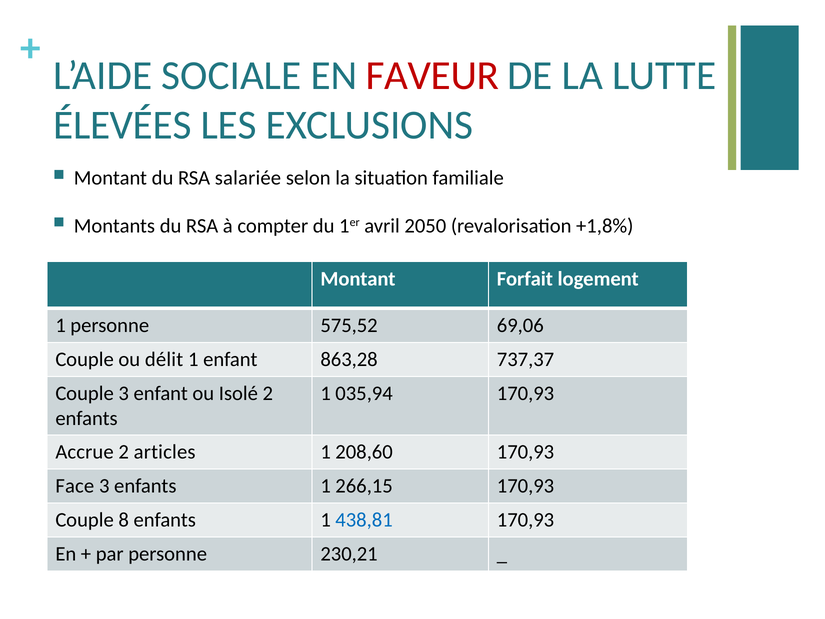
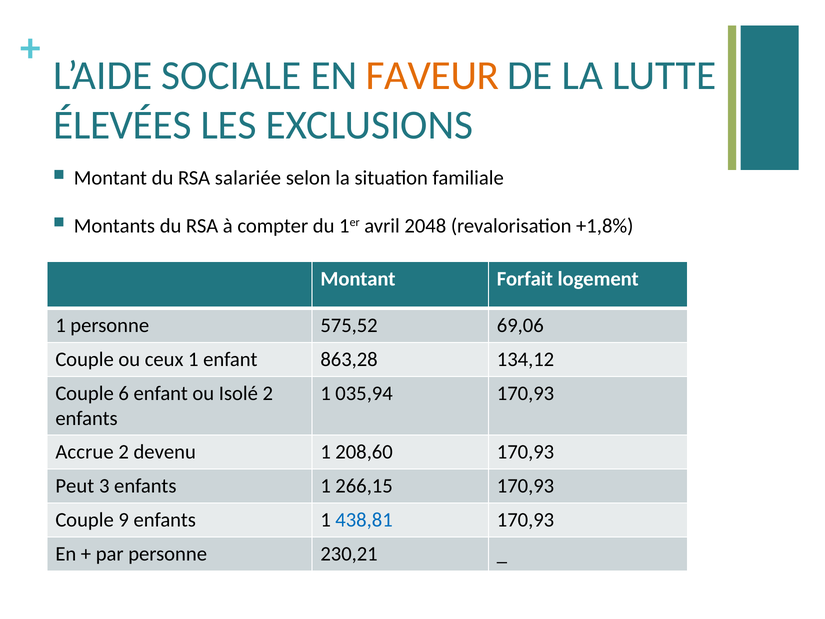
FAVEUR colour: red -> orange
2050: 2050 -> 2048
délit: délit -> ceux
737,37: 737,37 -> 134,12
Couple 3: 3 -> 6
articles: articles -> devenu
Face: Face -> Peut
8: 8 -> 9
